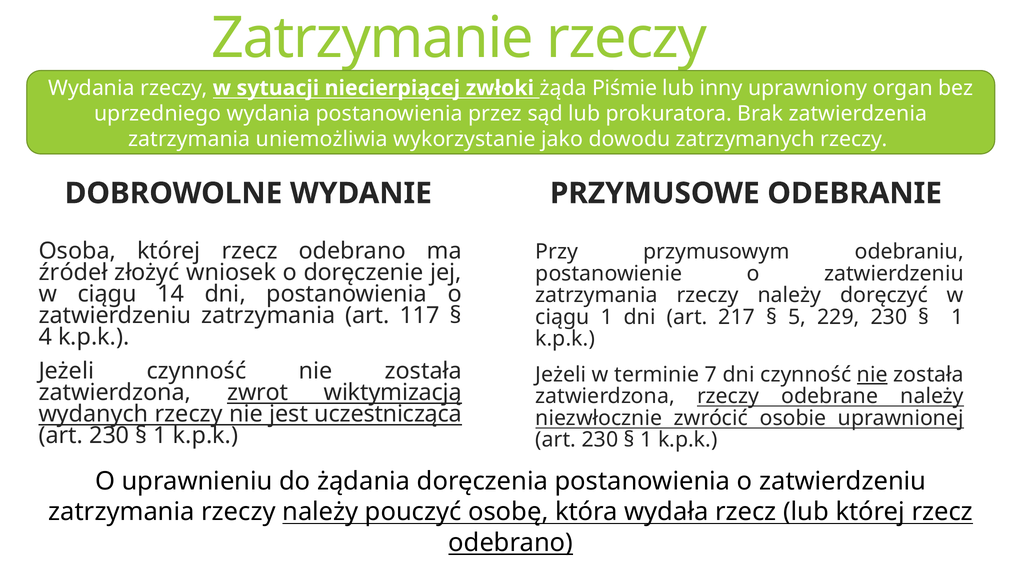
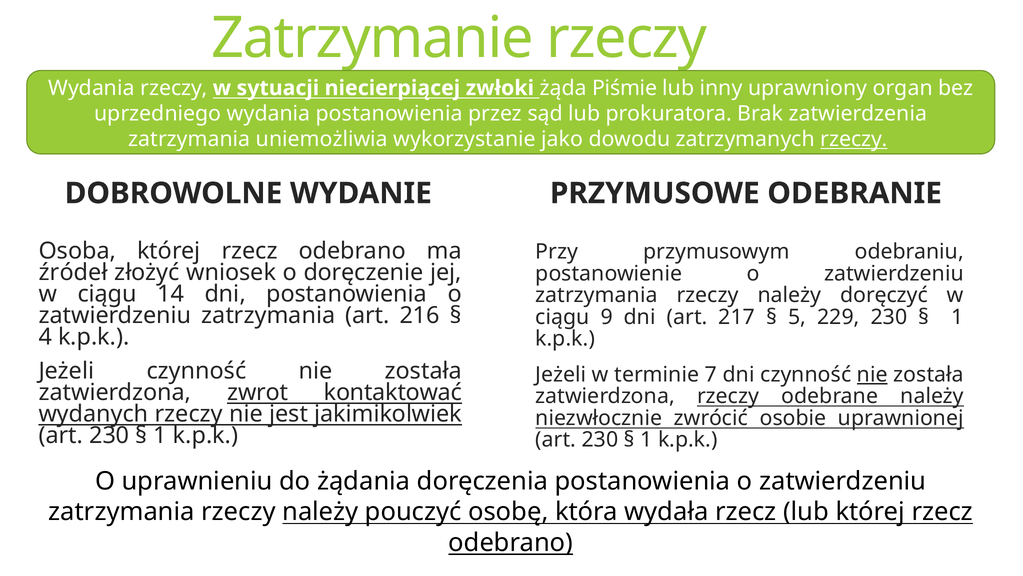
rzeczy at (854, 139) underline: none -> present
117: 117 -> 216
ciągu 1: 1 -> 9
wiktymizacją: wiktymizacją -> kontaktować
uczestnicząca: uczestnicząca -> jakimikolwiek
